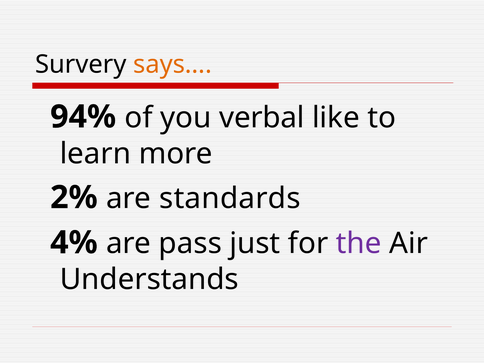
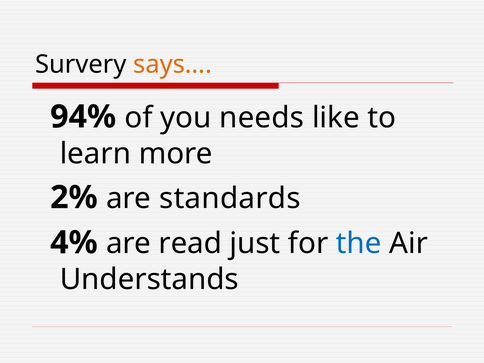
verbal: verbal -> needs
pass: pass -> read
the colour: purple -> blue
